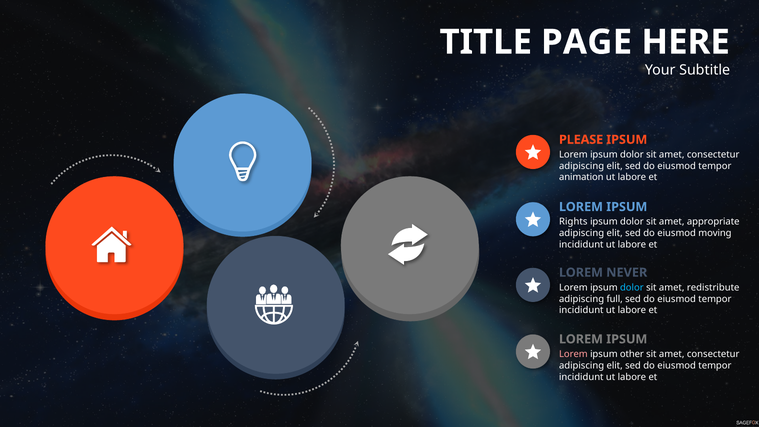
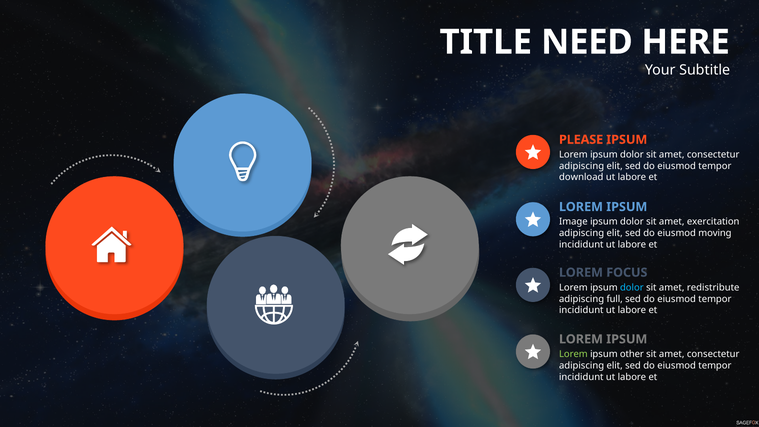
PAGE: PAGE -> NEED
animation: animation -> download
Rights: Rights -> Image
appropriate: appropriate -> exercitation
NEVER: NEVER -> FOCUS
Lorem at (573, 354) colour: pink -> light green
